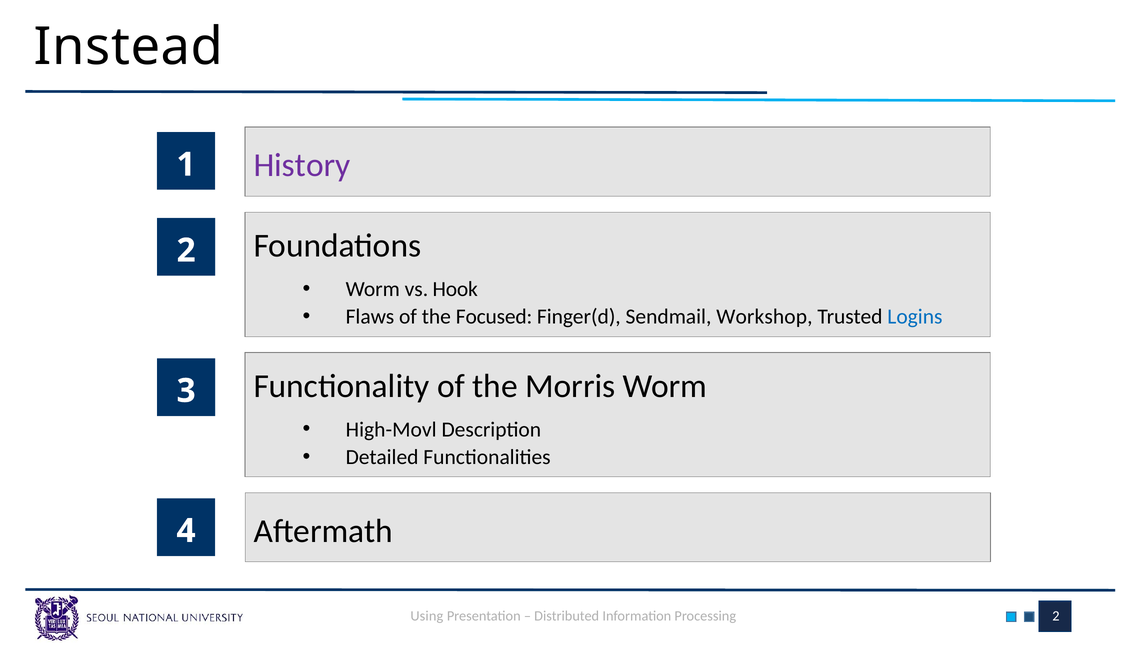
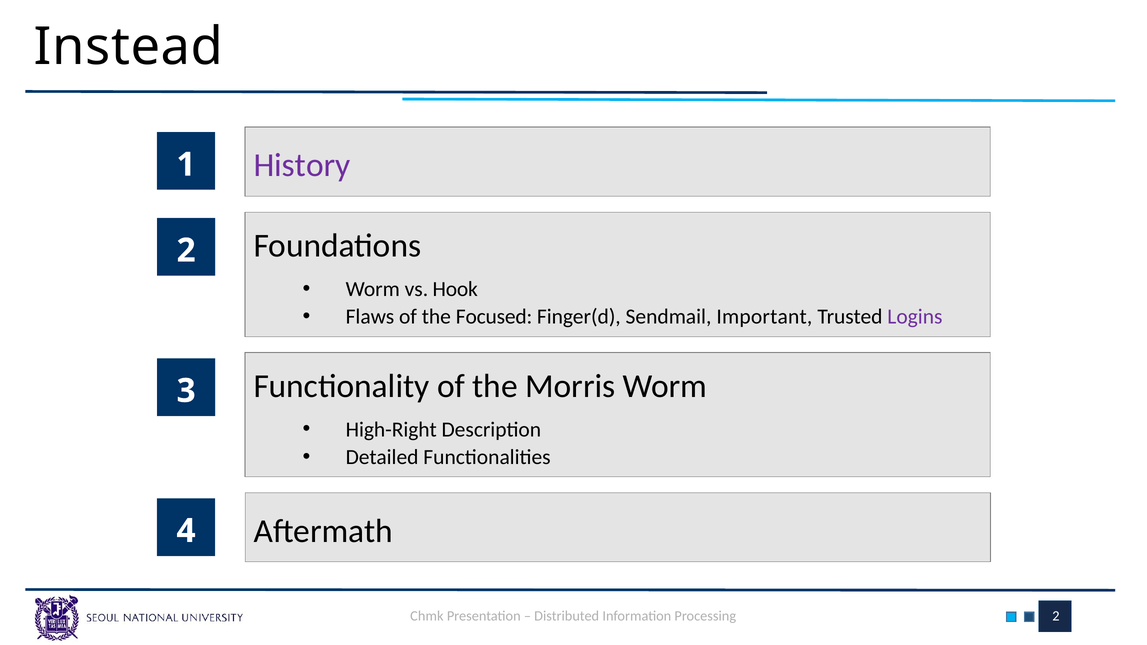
Workshop: Workshop -> Important
Logins colour: blue -> purple
High-Movl: High-Movl -> High-Right
Using: Using -> Chmk
